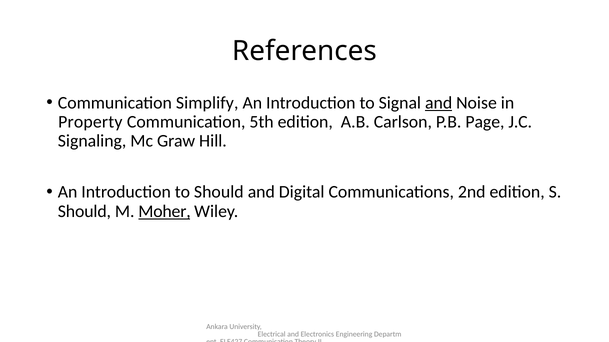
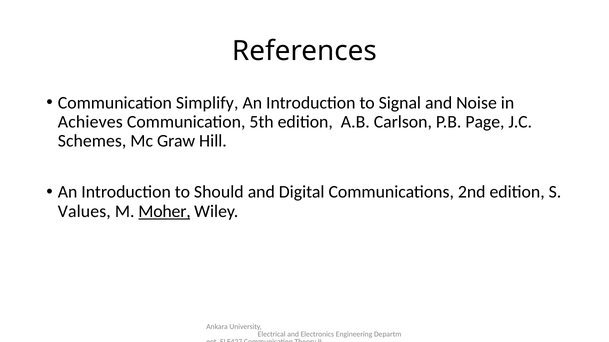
and at (439, 103) underline: present -> none
Property: Property -> Achieves
Signaling: Signaling -> Schemes
Should at (84, 212): Should -> Values
